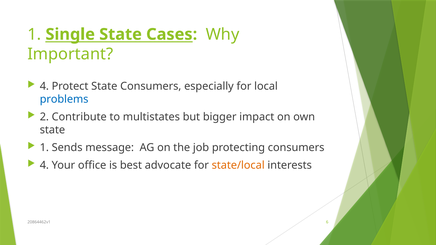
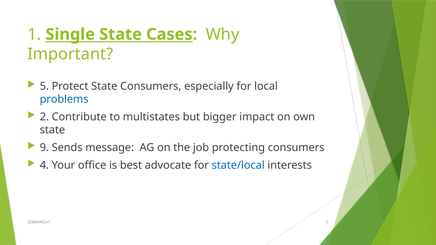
4 at (44, 86): 4 -> 5
1 at (44, 148): 1 -> 9
state/local colour: orange -> blue
